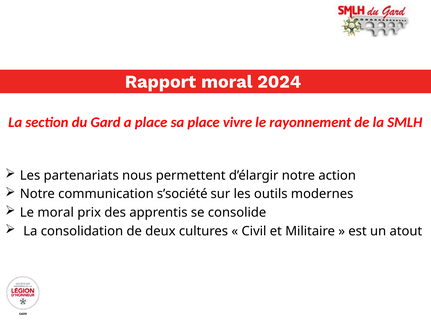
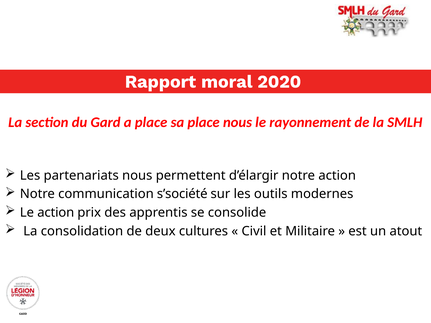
2024: 2024 -> 2020
place vivre: vivre -> nous
Le moral: moral -> action
